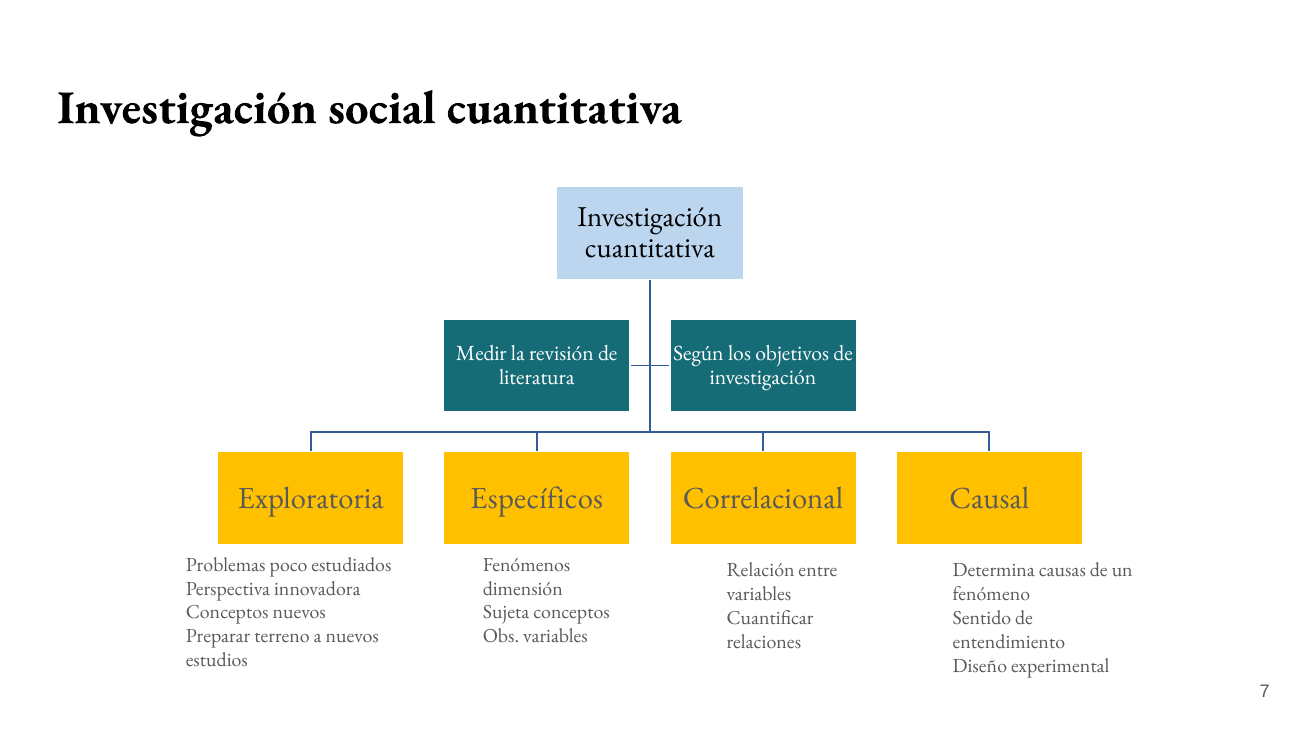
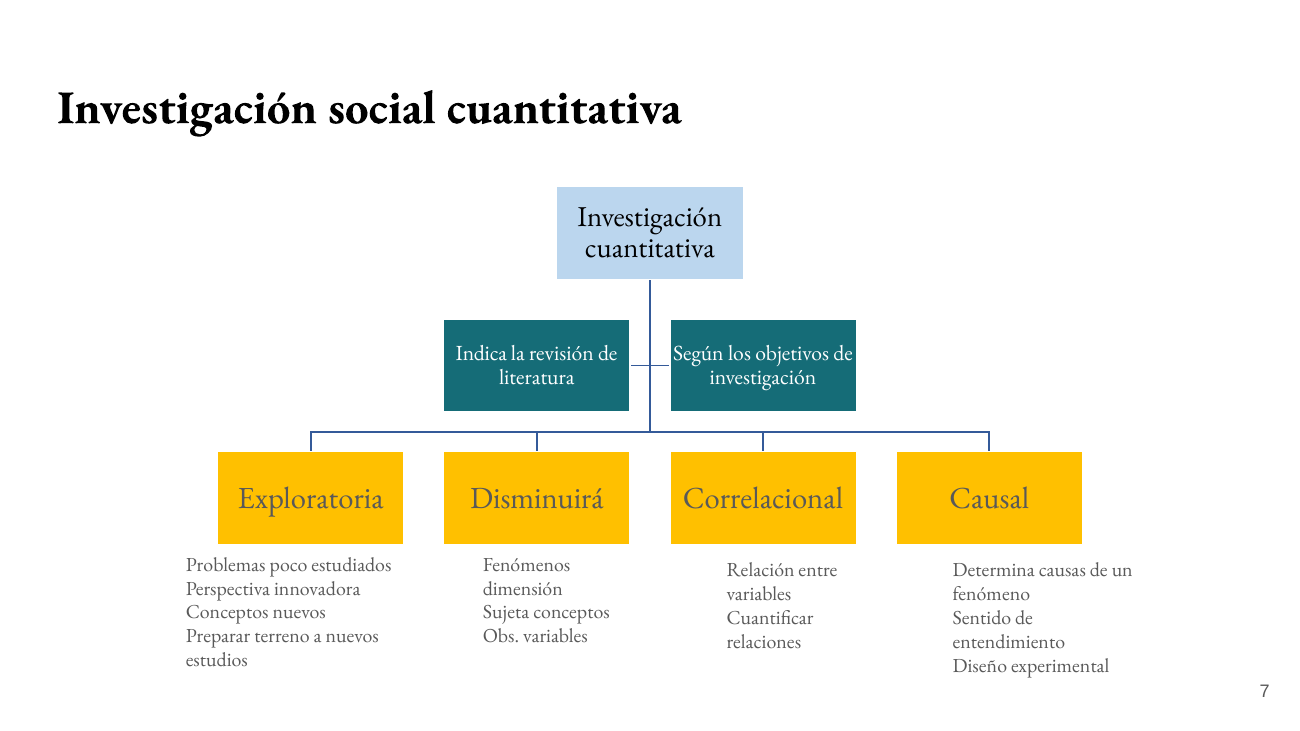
Medir: Medir -> Indica
Específicos: Específicos -> Disminuirá
